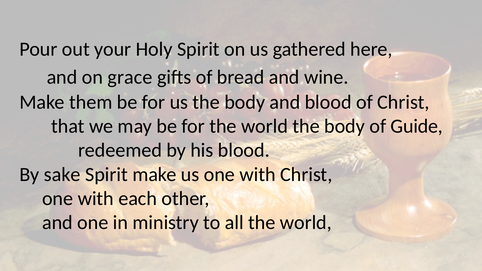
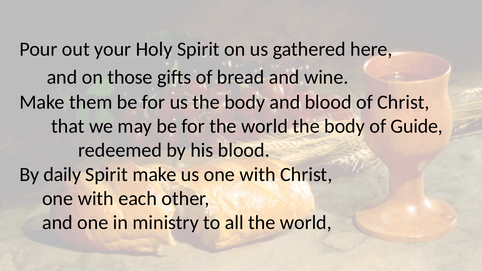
grace: grace -> those
sake: sake -> daily
